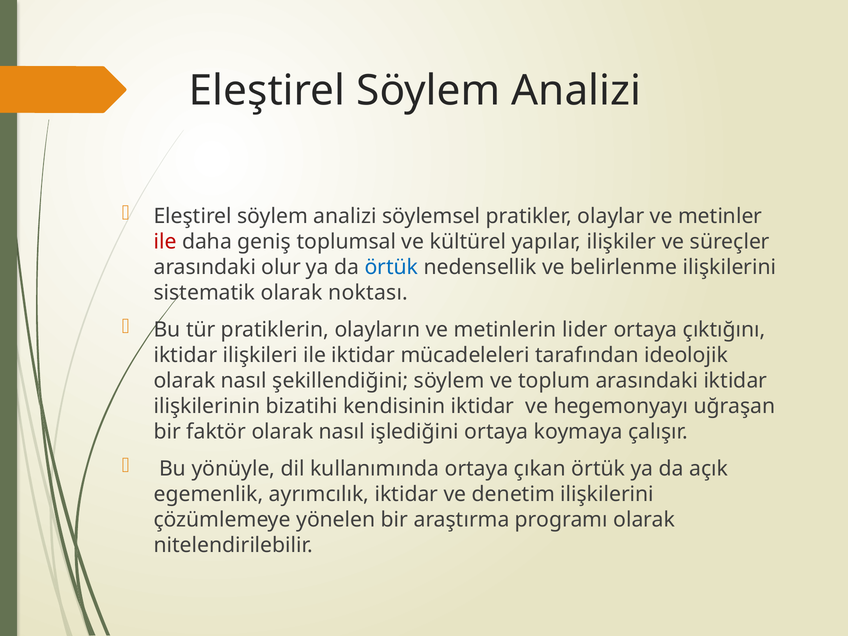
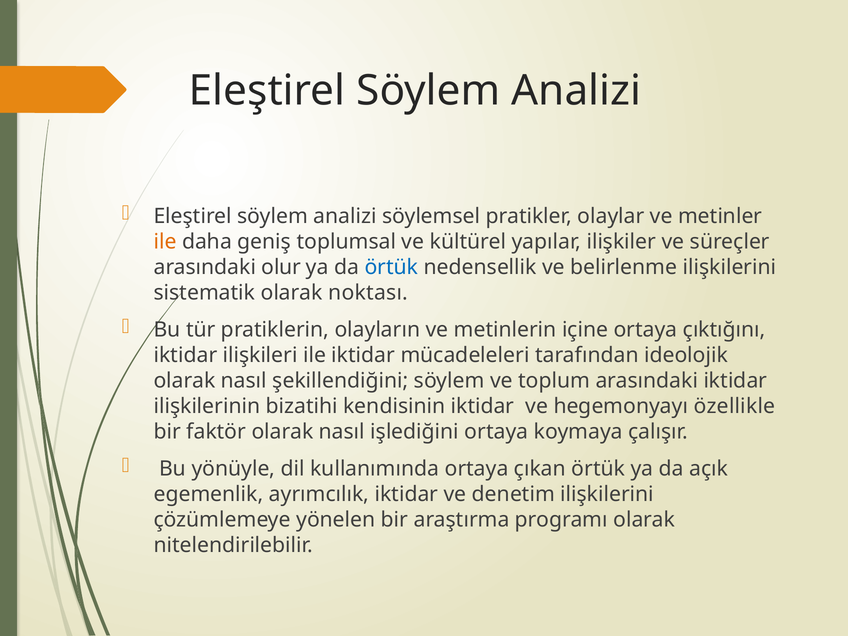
ile at (165, 242) colour: red -> orange
lider: lider -> içine
uğraşan: uğraşan -> özellikle
